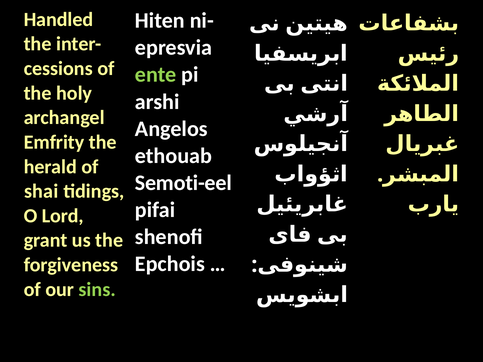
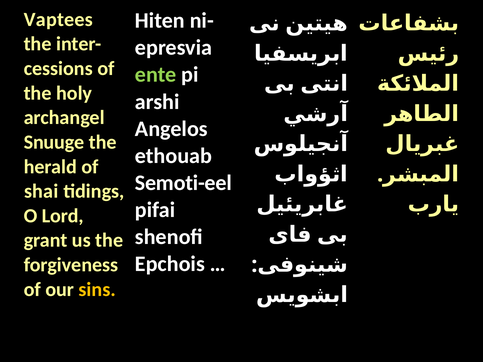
Handled: Handled -> Vaptees
Emfrity: Emfrity -> Snuuge
sins colour: light green -> yellow
